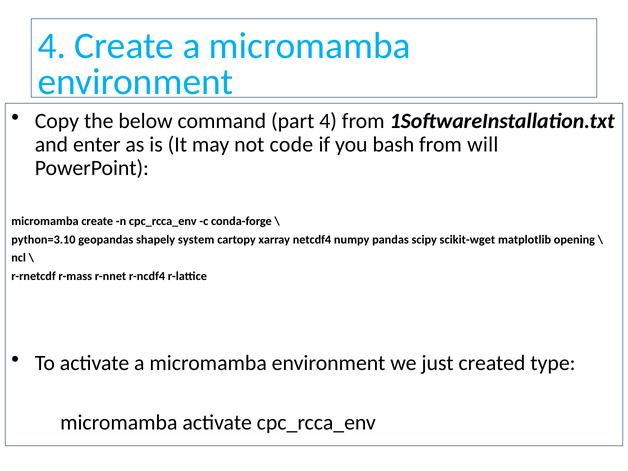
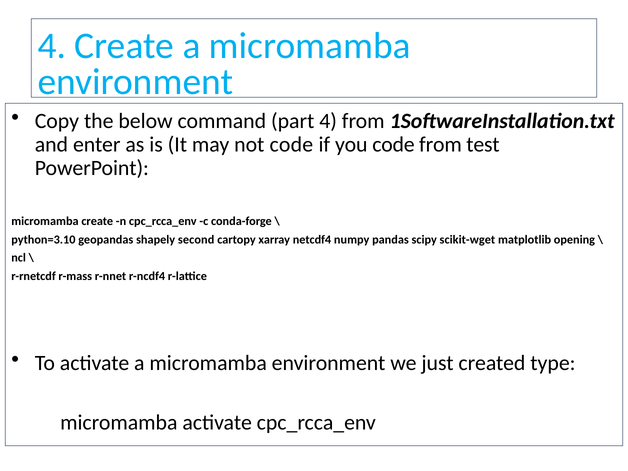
you bash: bash -> code
will: will -> test
system: system -> second
